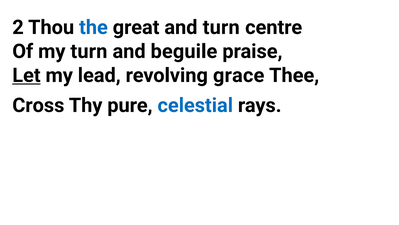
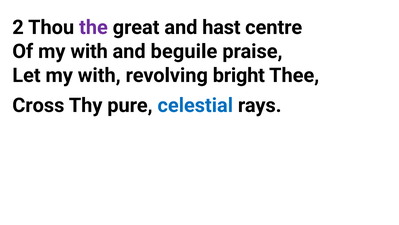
the colour: blue -> purple
and turn: turn -> hast
Of my turn: turn -> with
Let underline: present -> none
lead at (99, 75): lead -> with
grace: grace -> bright
